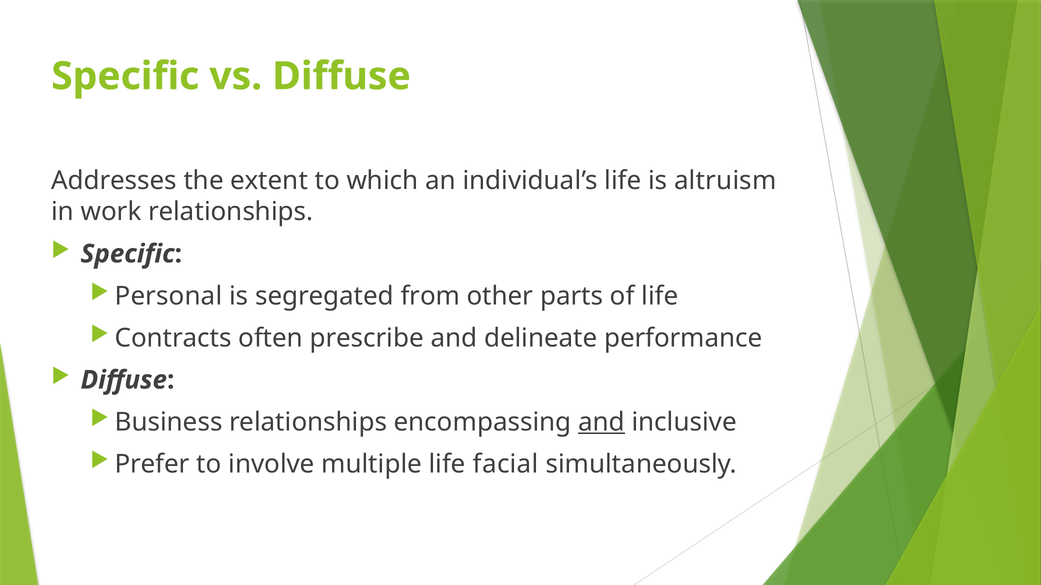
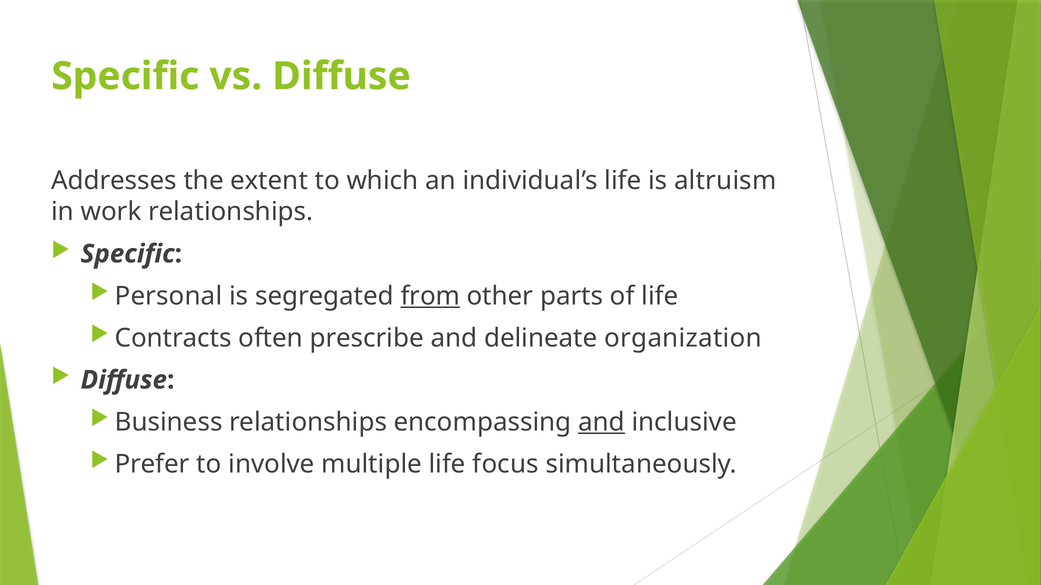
from underline: none -> present
performance: performance -> organization
facial: facial -> focus
